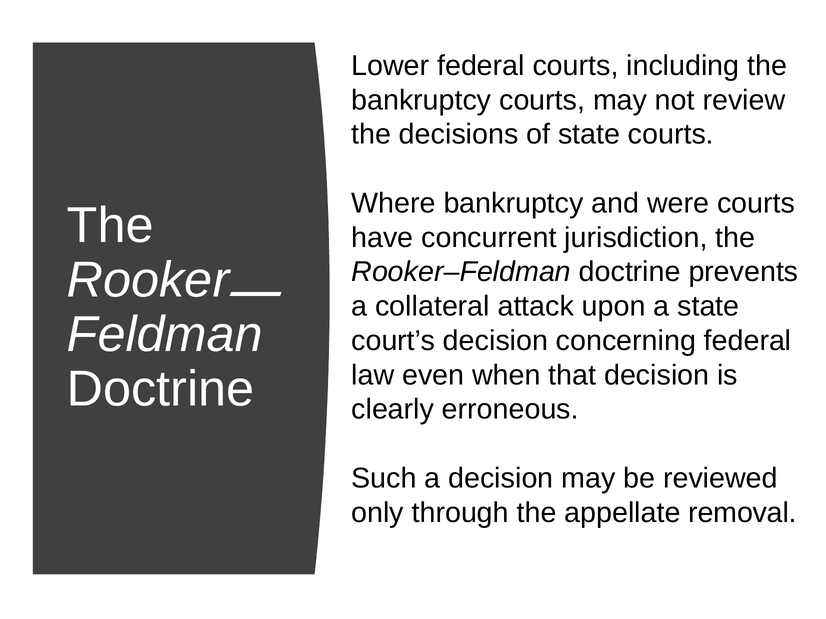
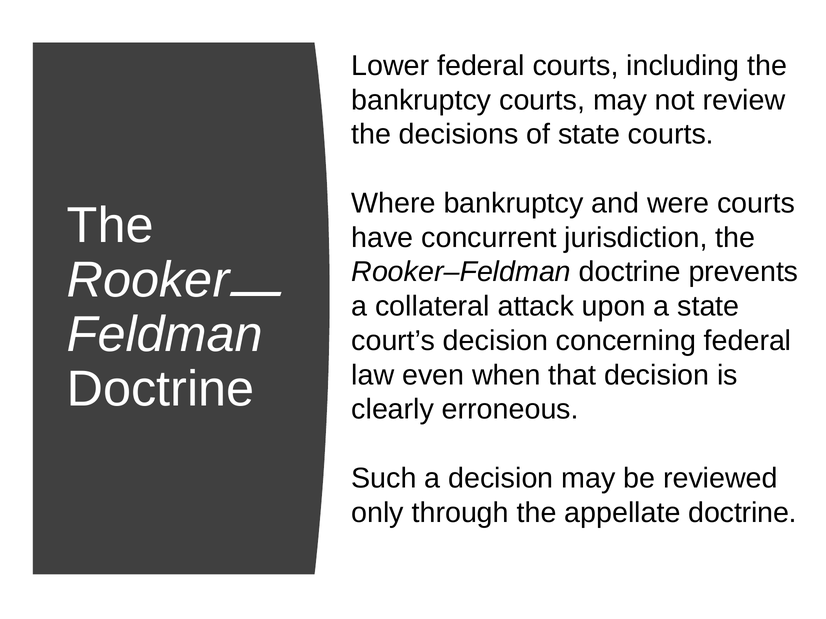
appellate removal: removal -> doctrine
